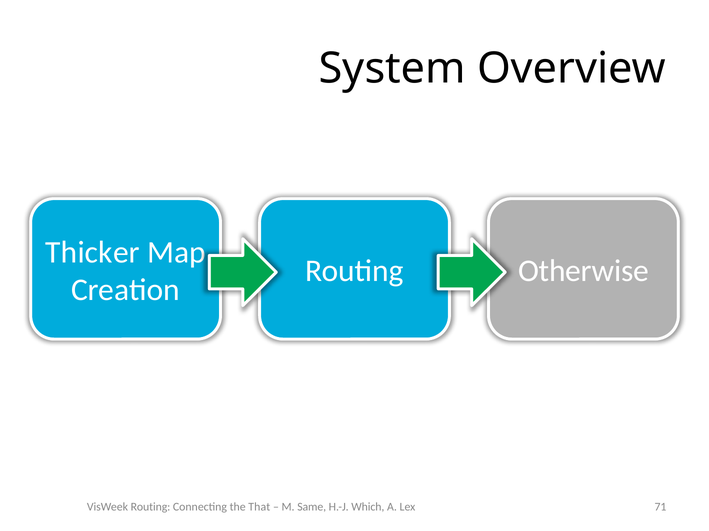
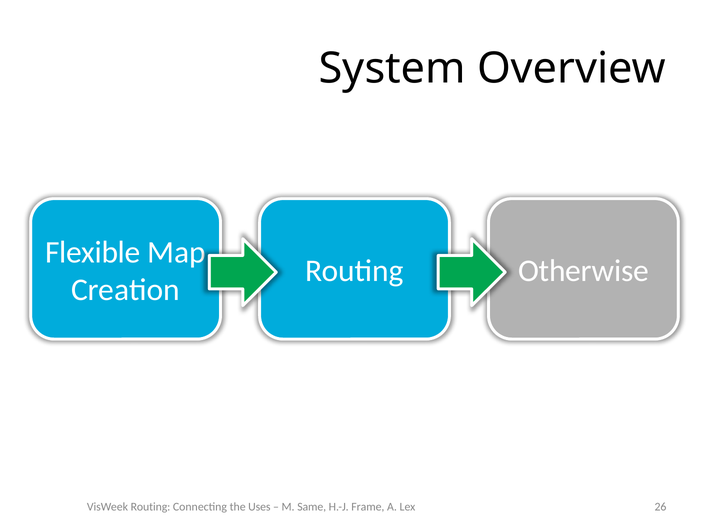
Thicker: Thicker -> Flexible
That: That -> Uses
Which: Which -> Frame
71: 71 -> 26
